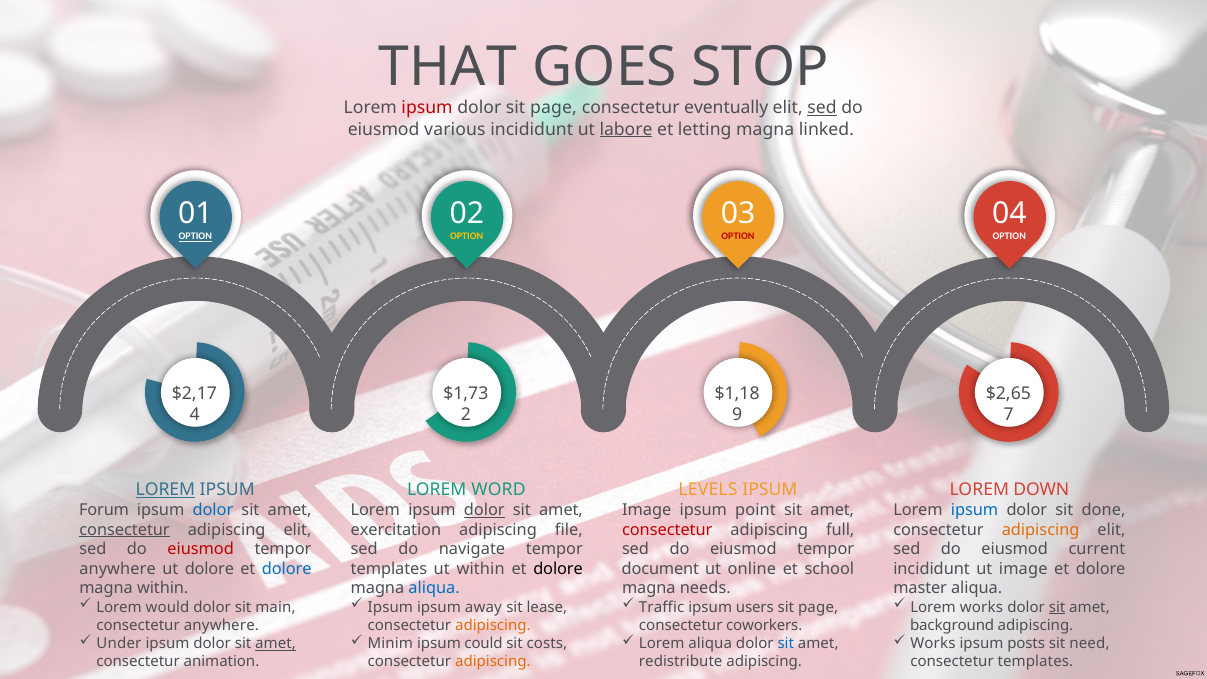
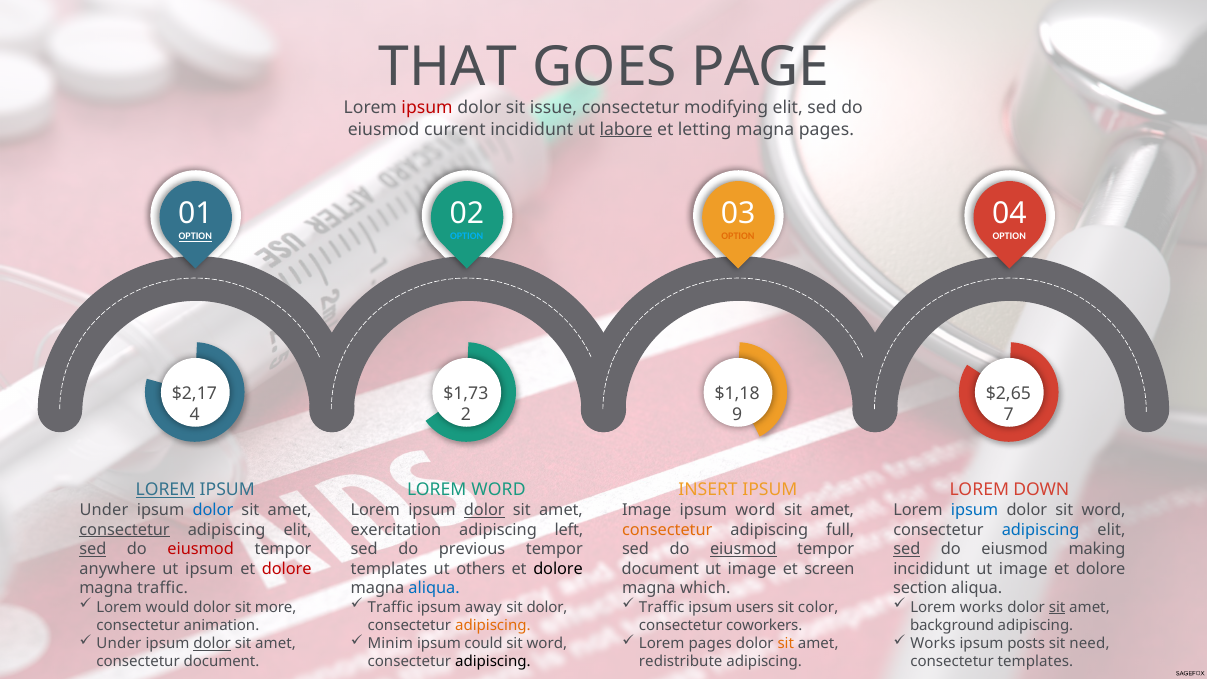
STOP: STOP -> PAGE
dolor sit page: page -> issue
eventually: eventually -> modifying
sed at (822, 108) underline: present -> none
various: various -> current
magna linked: linked -> pages
OPTION at (467, 237) colour: yellow -> light blue
OPTION at (738, 237) colour: red -> orange
LEVELS: LEVELS -> INSERT
Forum at (104, 510): Forum -> Under
ipsum point: point -> word
dolor sit done: done -> word
file: file -> left
consectetur at (667, 530) colour: red -> orange
adipiscing at (1041, 530) colour: orange -> blue
sed at (93, 549) underline: none -> present
navigate: navigate -> previous
eiusmod at (743, 549) underline: none -> present
sed at (907, 549) underline: none -> present
current: current -> making
ut dolore: dolore -> ipsum
dolore at (287, 569) colour: blue -> red
ut within: within -> others
online at (752, 569): online -> image
school: school -> screen
magna within: within -> traffic
needs: needs -> which
master: master -> section
main: main -> more
Ipsum at (390, 607): Ipsum -> Traffic
sit lease: lease -> dolor
page at (818, 607): page -> color
consectetur anywhere: anywhere -> animation
dolor at (212, 644) underline: none -> present
amet at (276, 644) underline: present -> none
costs at (547, 644): costs -> word
Lorem aliqua: aliqua -> pages
sit at (786, 644) colour: blue -> orange
consectetur animation: animation -> document
adipiscing at (493, 662) colour: orange -> black
